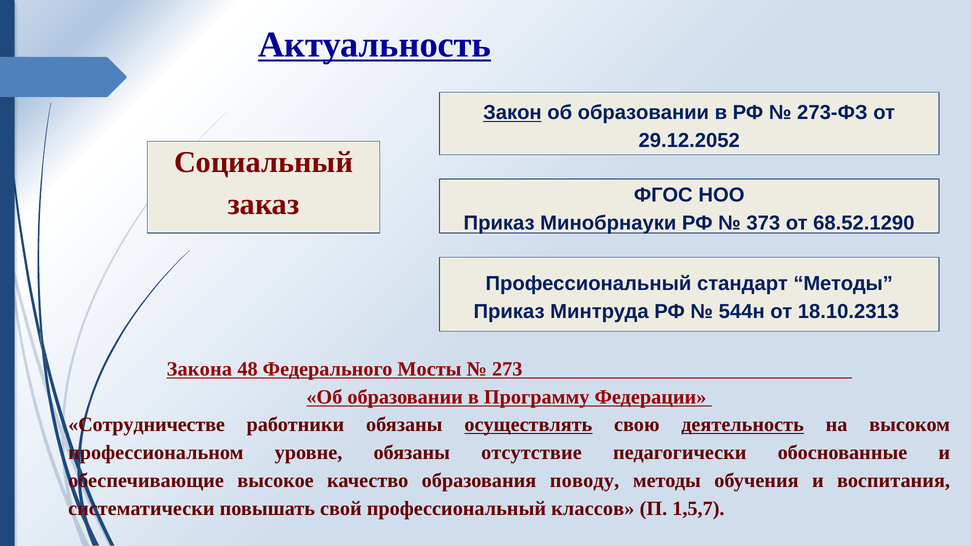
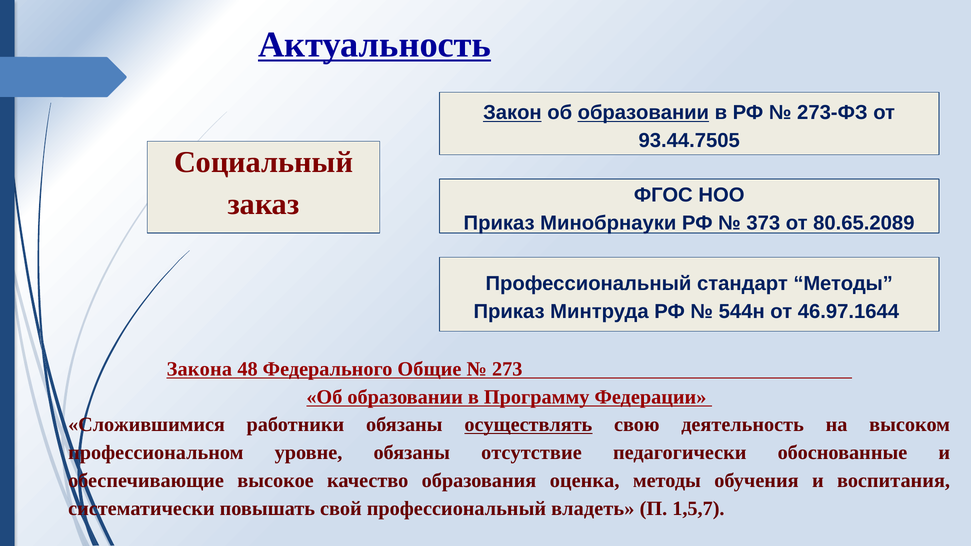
образовании at (643, 113) underline: none -> present
29.12.2052: 29.12.2052 -> 93.44.7505
68.52.1290: 68.52.1290 -> 80.65.2089
18.10.2313: 18.10.2313 -> 46.97.1644
Мосты: Мосты -> Общие
Сотрудничестве: Сотрудничестве -> Сложившимися
деятельность underline: present -> none
поводу: поводу -> оценка
классов: классов -> владеть
